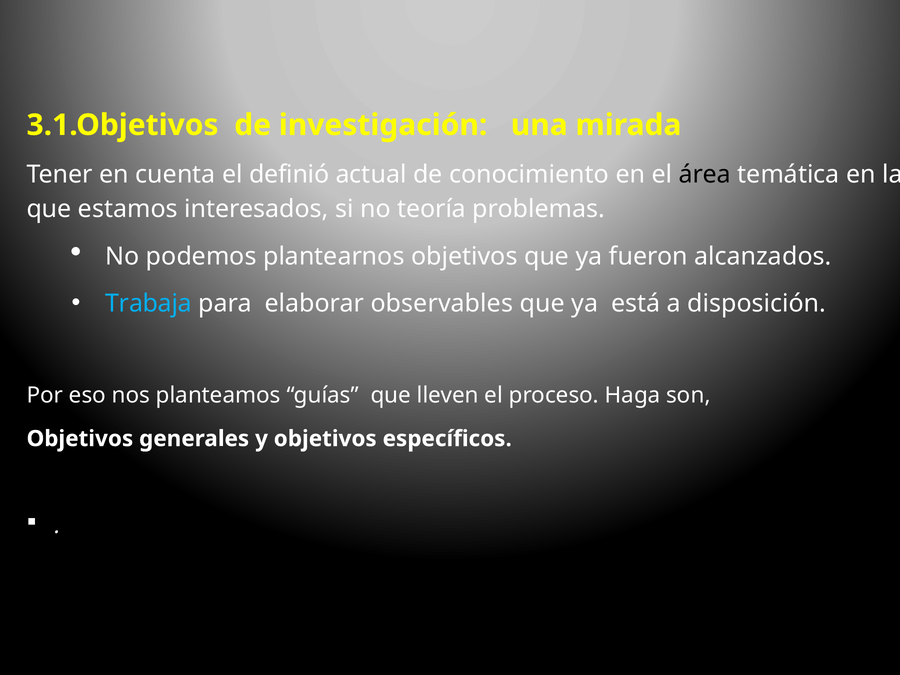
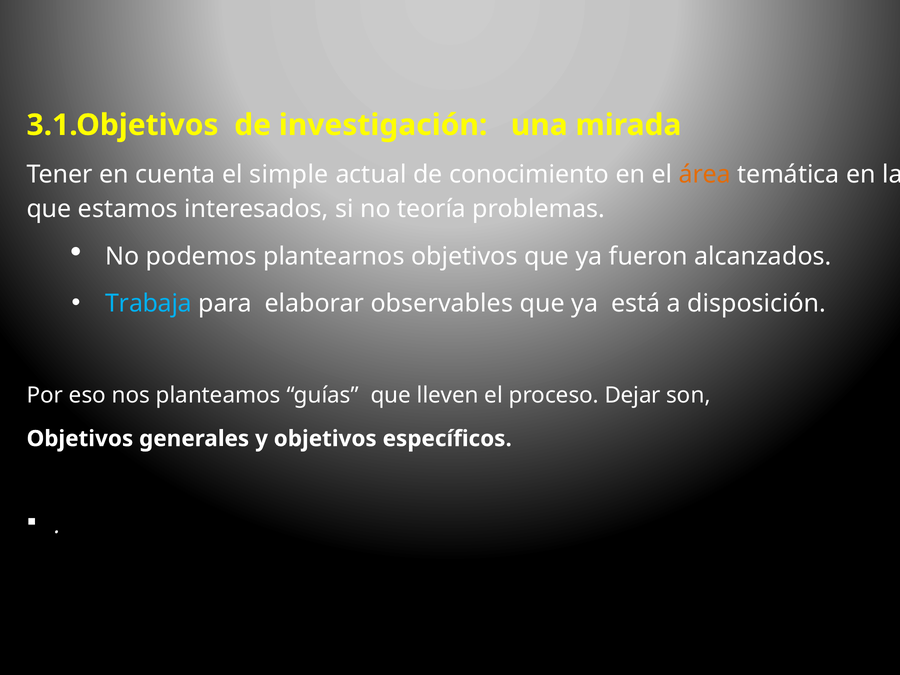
definió: definió -> simple
área colour: black -> orange
Haga: Haga -> Dejar
